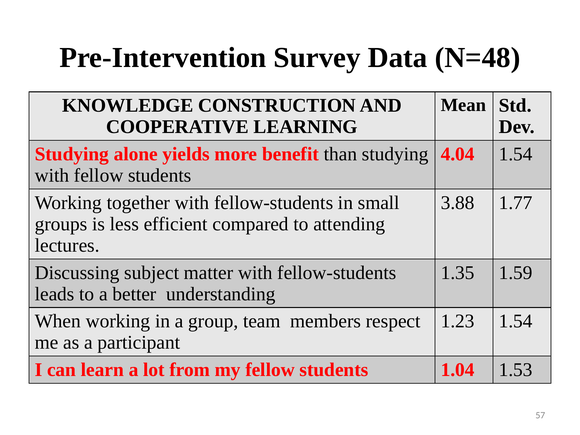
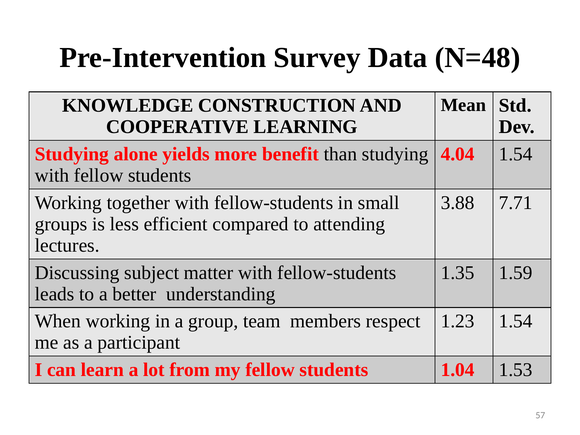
1.77: 1.77 -> 7.71
